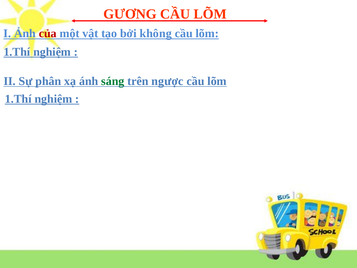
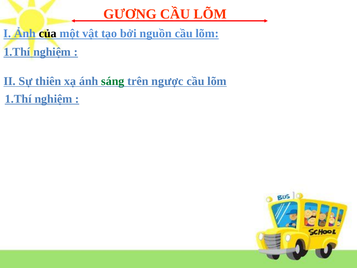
của colour: red -> black
không: không -> nguồn
phân: phân -> thiên
